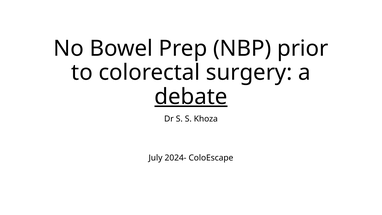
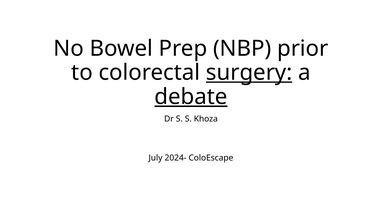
surgery underline: none -> present
